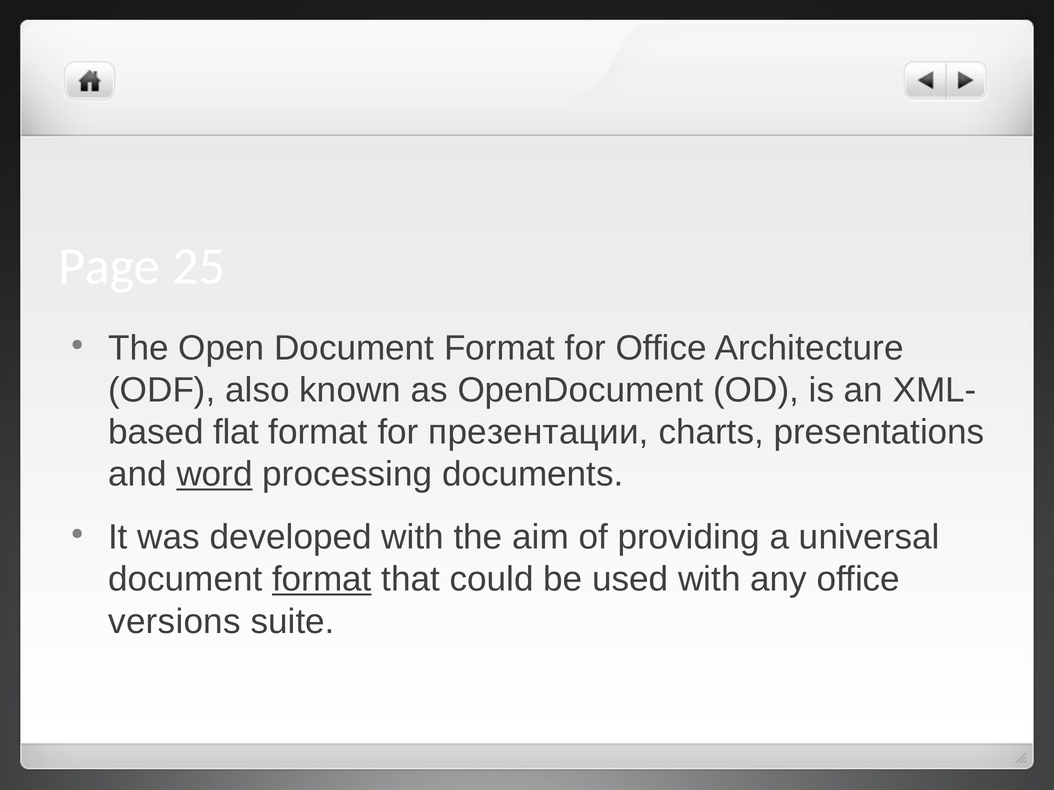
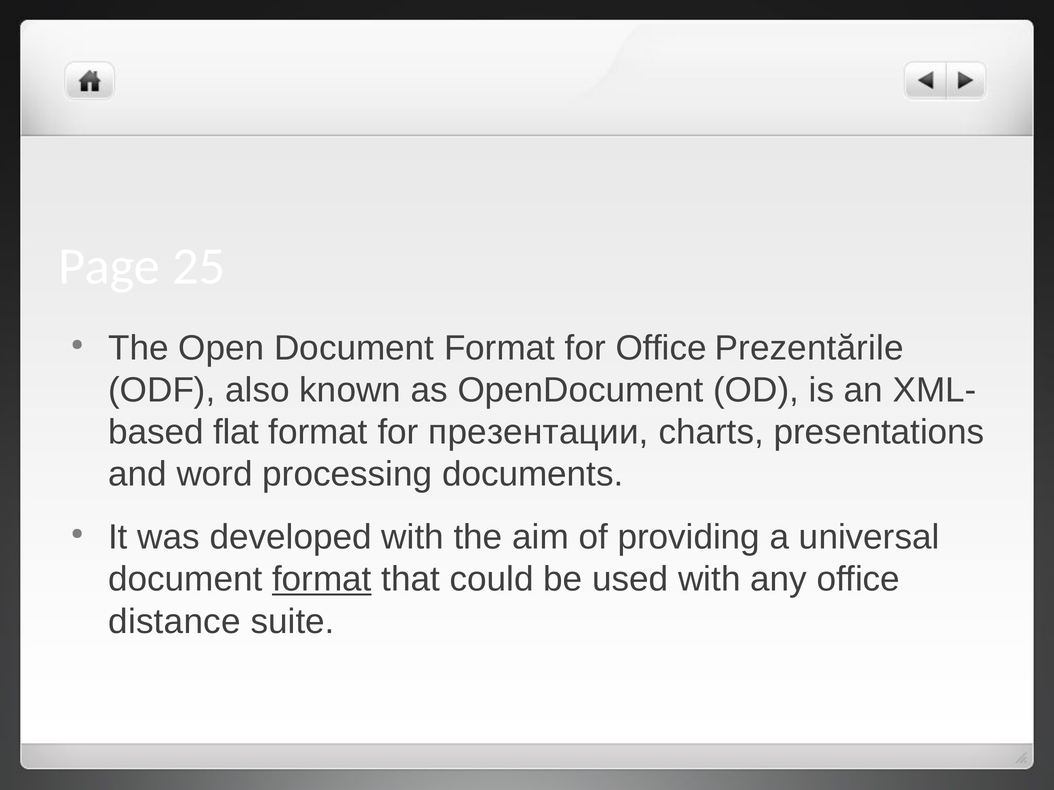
Architecture: Architecture -> Prezentările
word underline: present -> none
versions: versions -> distance
